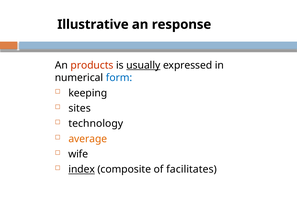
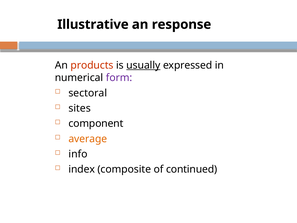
form colour: blue -> purple
keeping: keeping -> sectoral
technology: technology -> component
wife: wife -> info
index underline: present -> none
facilitates: facilitates -> continued
